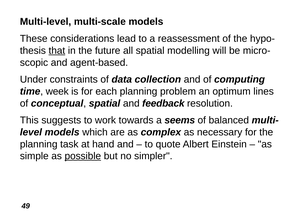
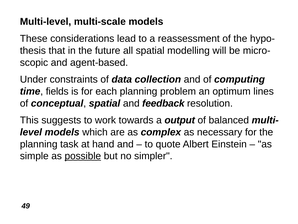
that underline: present -> none
week: week -> fields
seems: seems -> output
